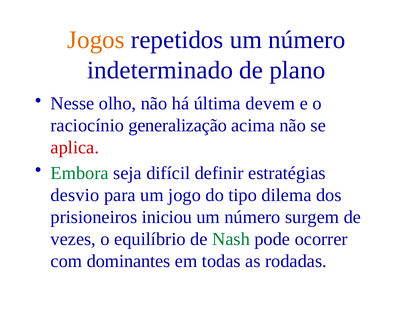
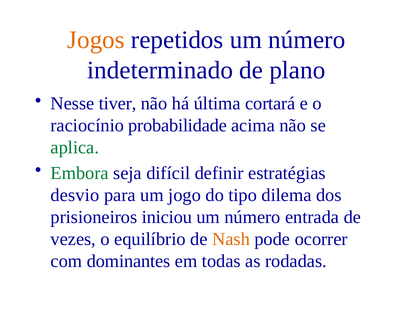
olho: olho -> tiver
devem: devem -> cortará
generalização: generalização -> probabilidade
aplica colour: red -> green
surgem: surgem -> entrada
Nash colour: green -> orange
